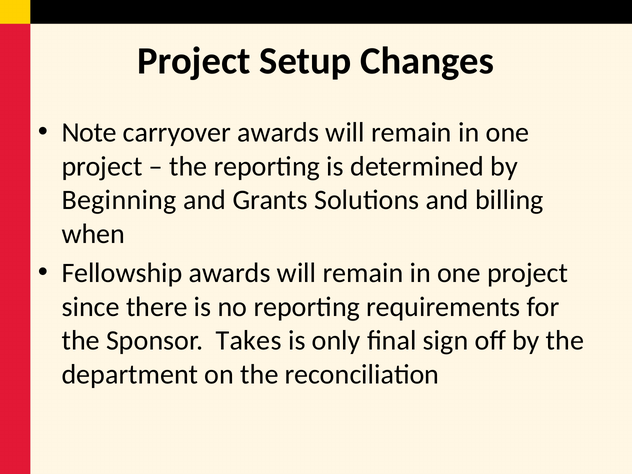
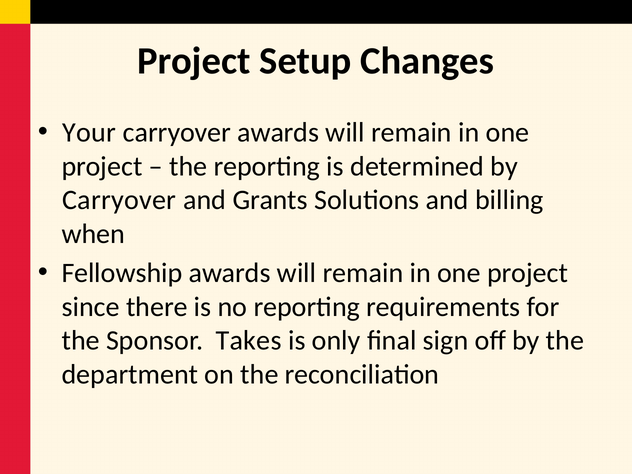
Note: Note -> Your
Beginning at (119, 200): Beginning -> Carryover
